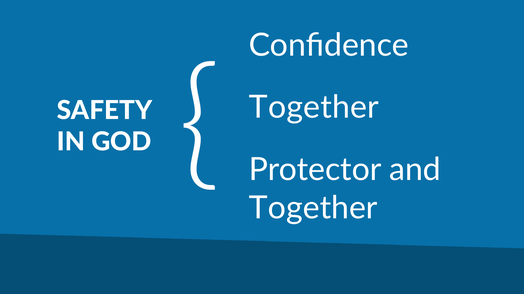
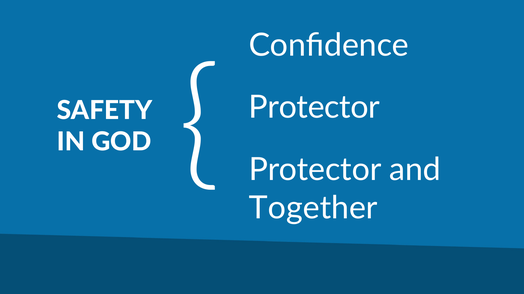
Together at (314, 108): Together -> Protector
